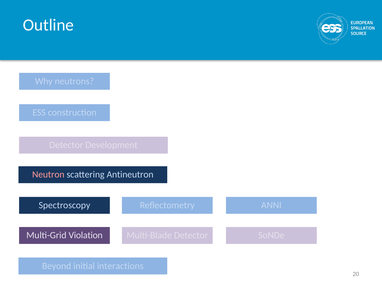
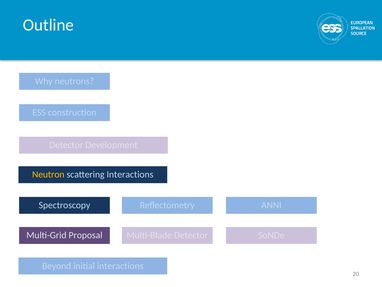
Neutron colour: pink -> yellow
scattering Antineutron: Antineutron -> Interactions
Violation: Violation -> Proposal
